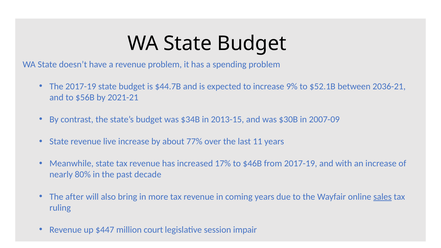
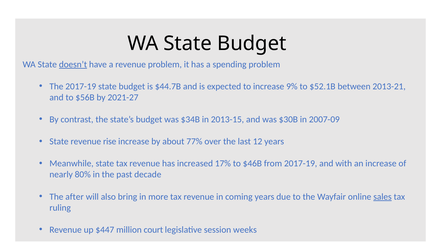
doesn’t underline: none -> present
2036-21: 2036-21 -> 2013-21
2021-21: 2021-21 -> 2021-27
live: live -> rise
11: 11 -> 12
impair: impair -> weeks
